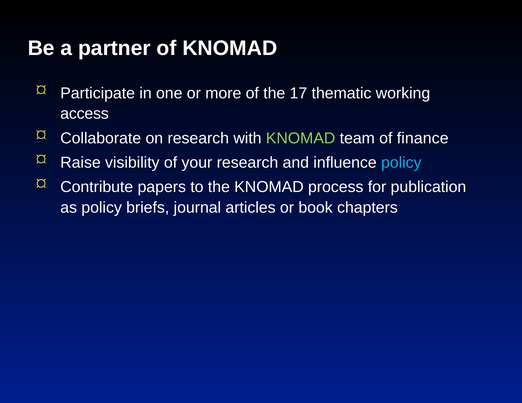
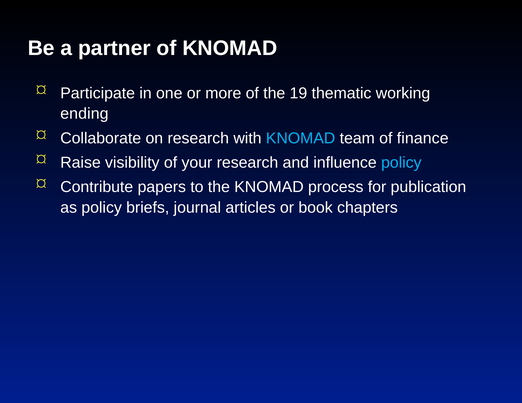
17: 17 -> 19
access: access -> ending
KNOMAD at (301, 138) colour: light green -> light blue
